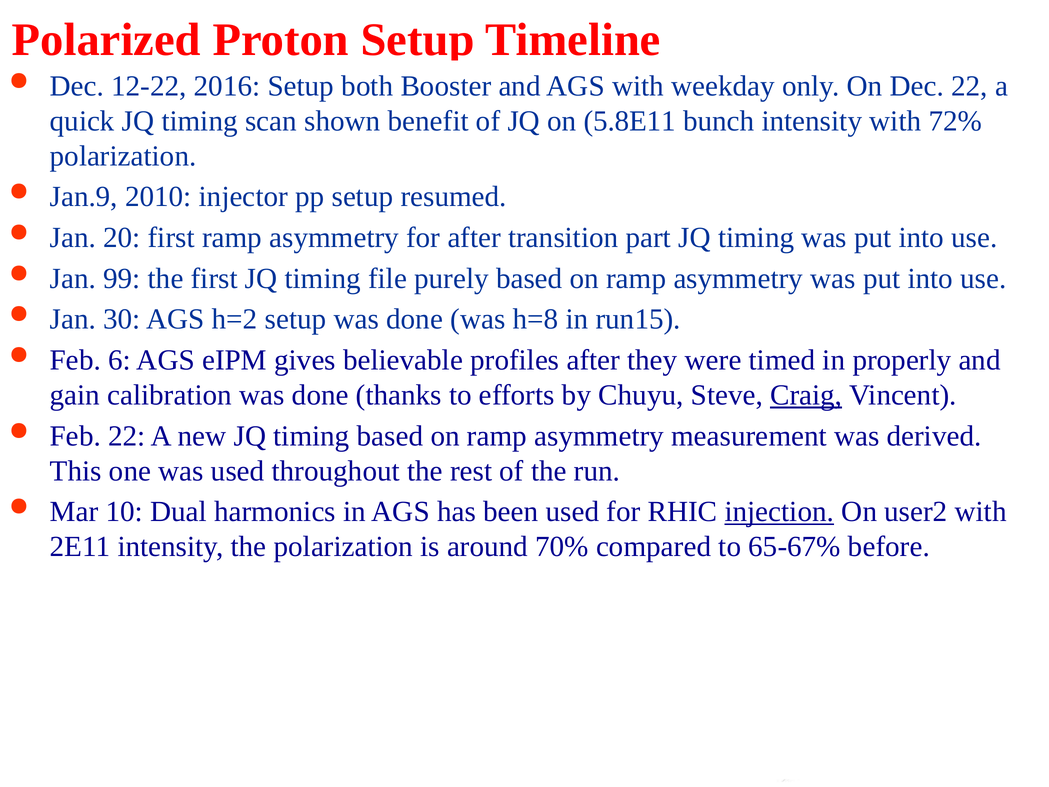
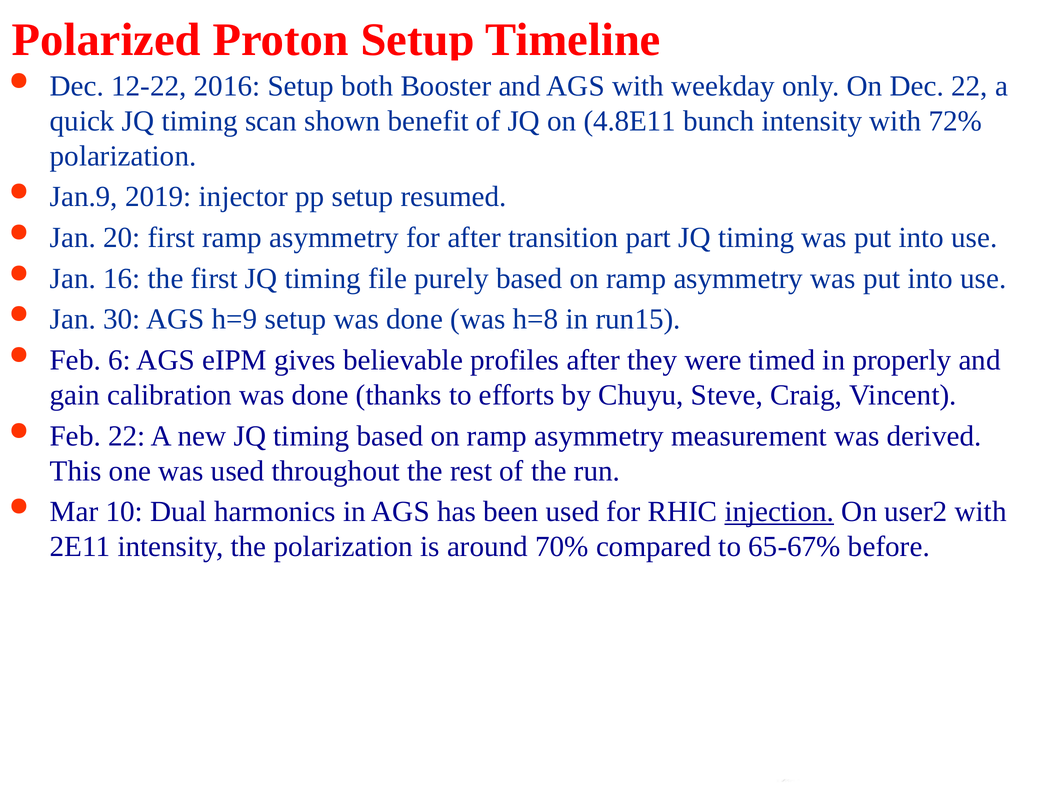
5.8E11: 5.8E11 -> 4.8E11
2010: 2010 -> 2019
99: 99 -> 16
h=2: h=2 -> h=9
Craig underline: present -> none
